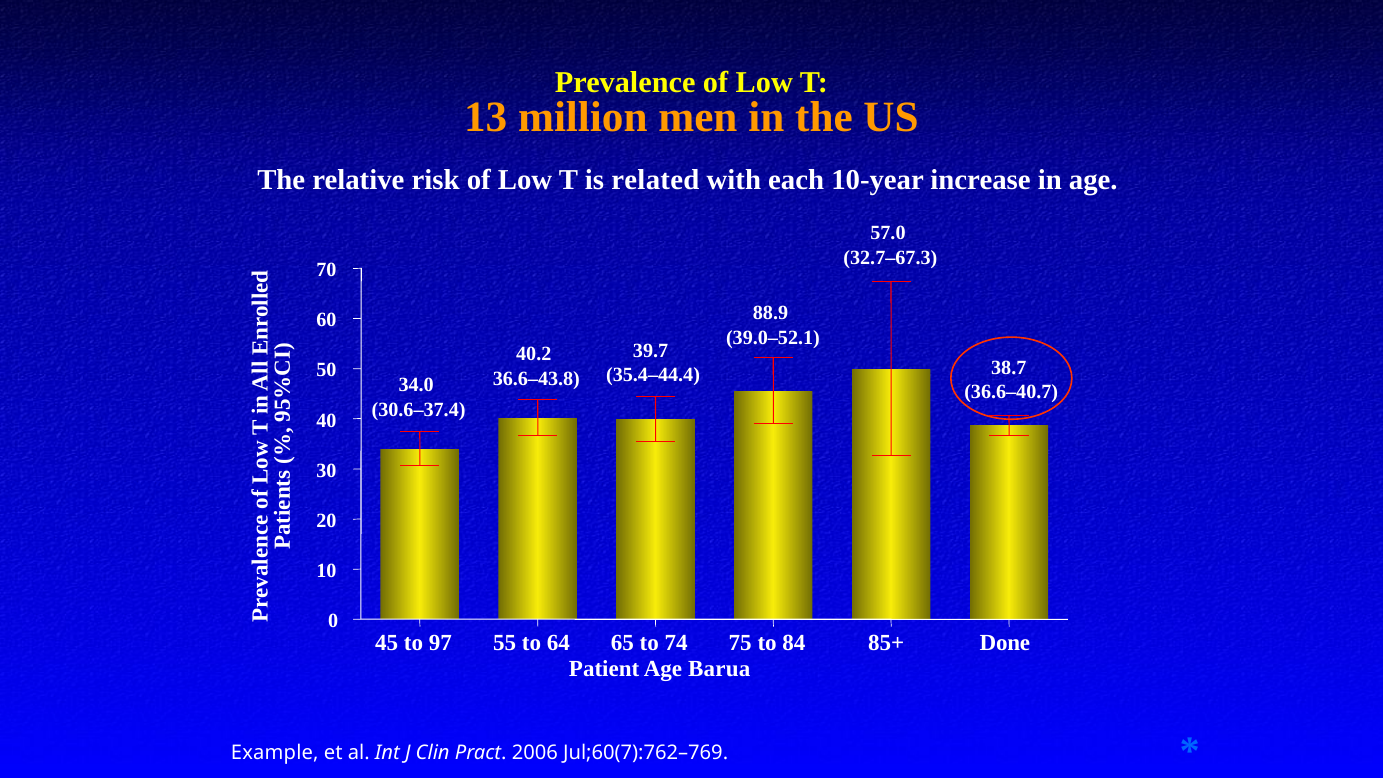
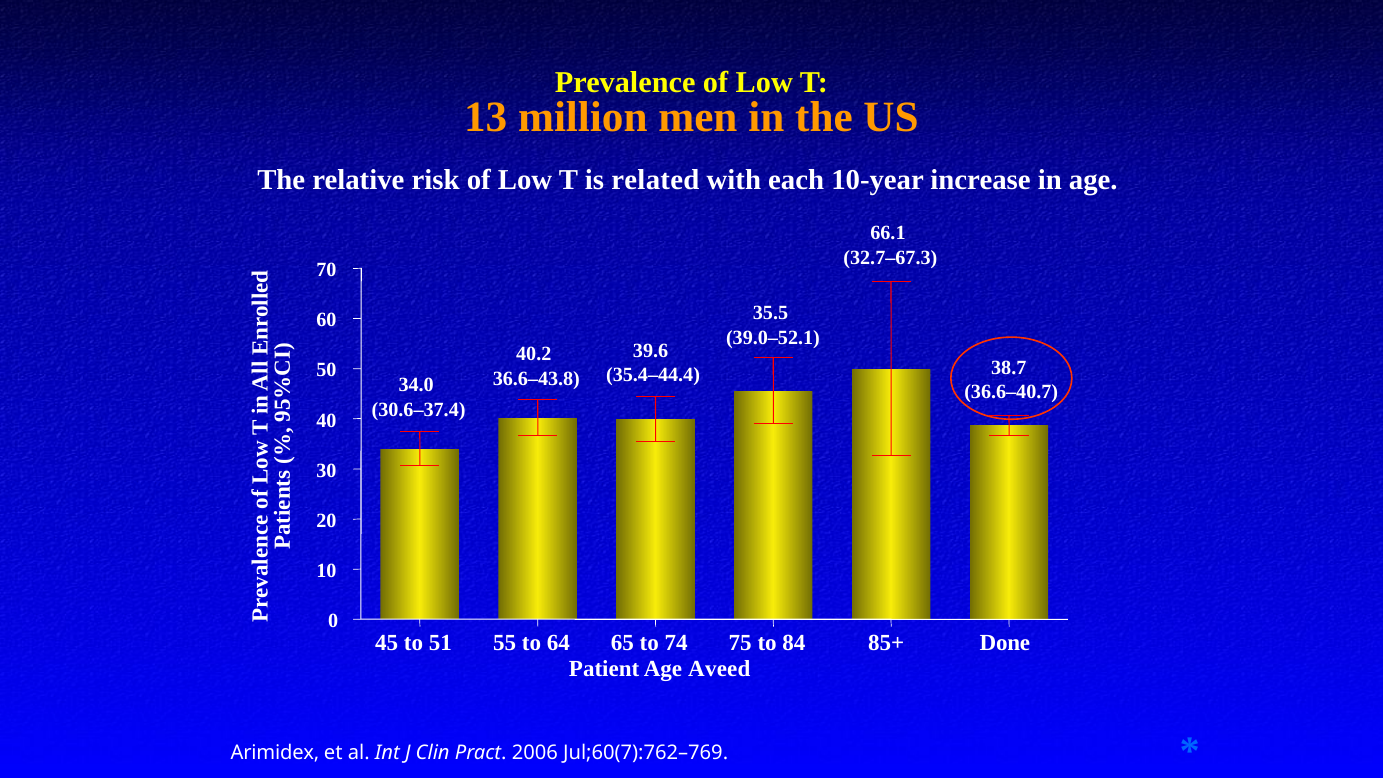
57.0: 57.0 -> 66.1
88.9: 88.9 -> 35.5
39.7: 39.7 -> 39.6
97: 97 -> 51
Barua: Barua -> Aveed
Example: Example -> Arimidex
